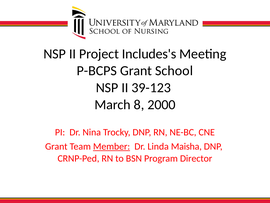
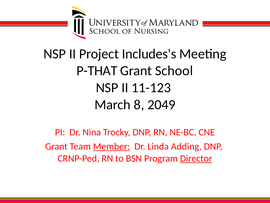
P-BCPS: P-BCPS -> P-THAT
39-123: 39-123 -> 11-123
2000: 2000 -> 2049
Maisha: Maisha -> Adding
Director underline: none -> present
